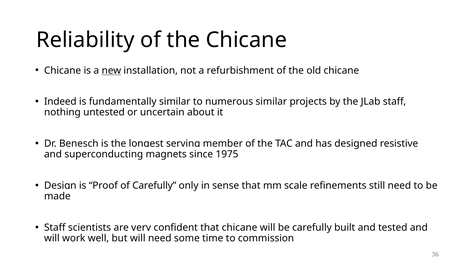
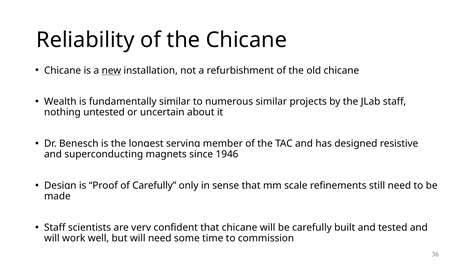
Indeed: Indeed -> Wealth
1975: 1975 -> 1946
